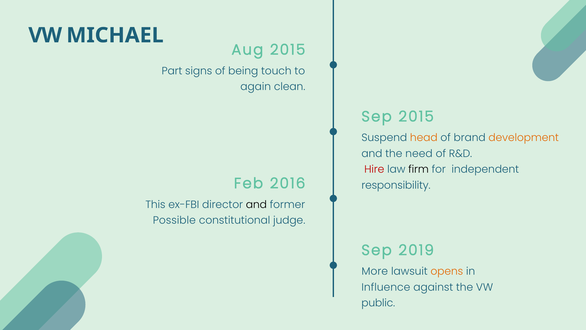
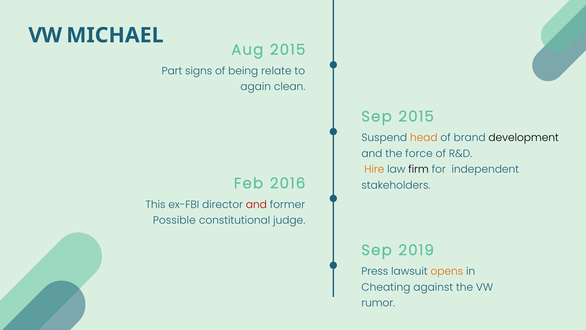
touch: touch -> relate
development colour: orange -> black
need: need -> force
Hire colour: red -> orange
responsibility: responsibility -> stakeholders
and at (256, 204) colour: black -> red
More: More -> Press
Influence: Influence -> Cheating
public: public -> rumor
